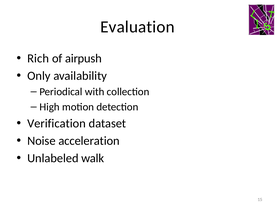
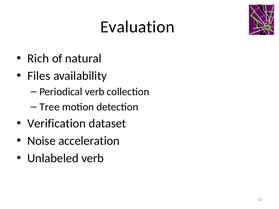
airpush: airpush -> natural
Only: Only -> Files
Periodical with: with -> verb
High: High -> Tree
Unlabeled walk: walk -> verb
